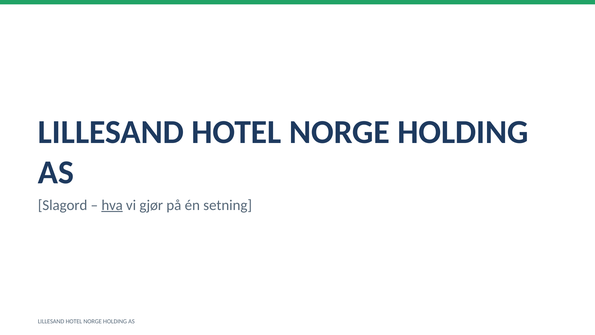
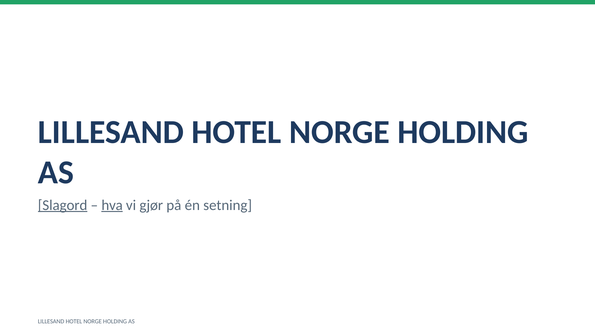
Slagord underline: none -> present
